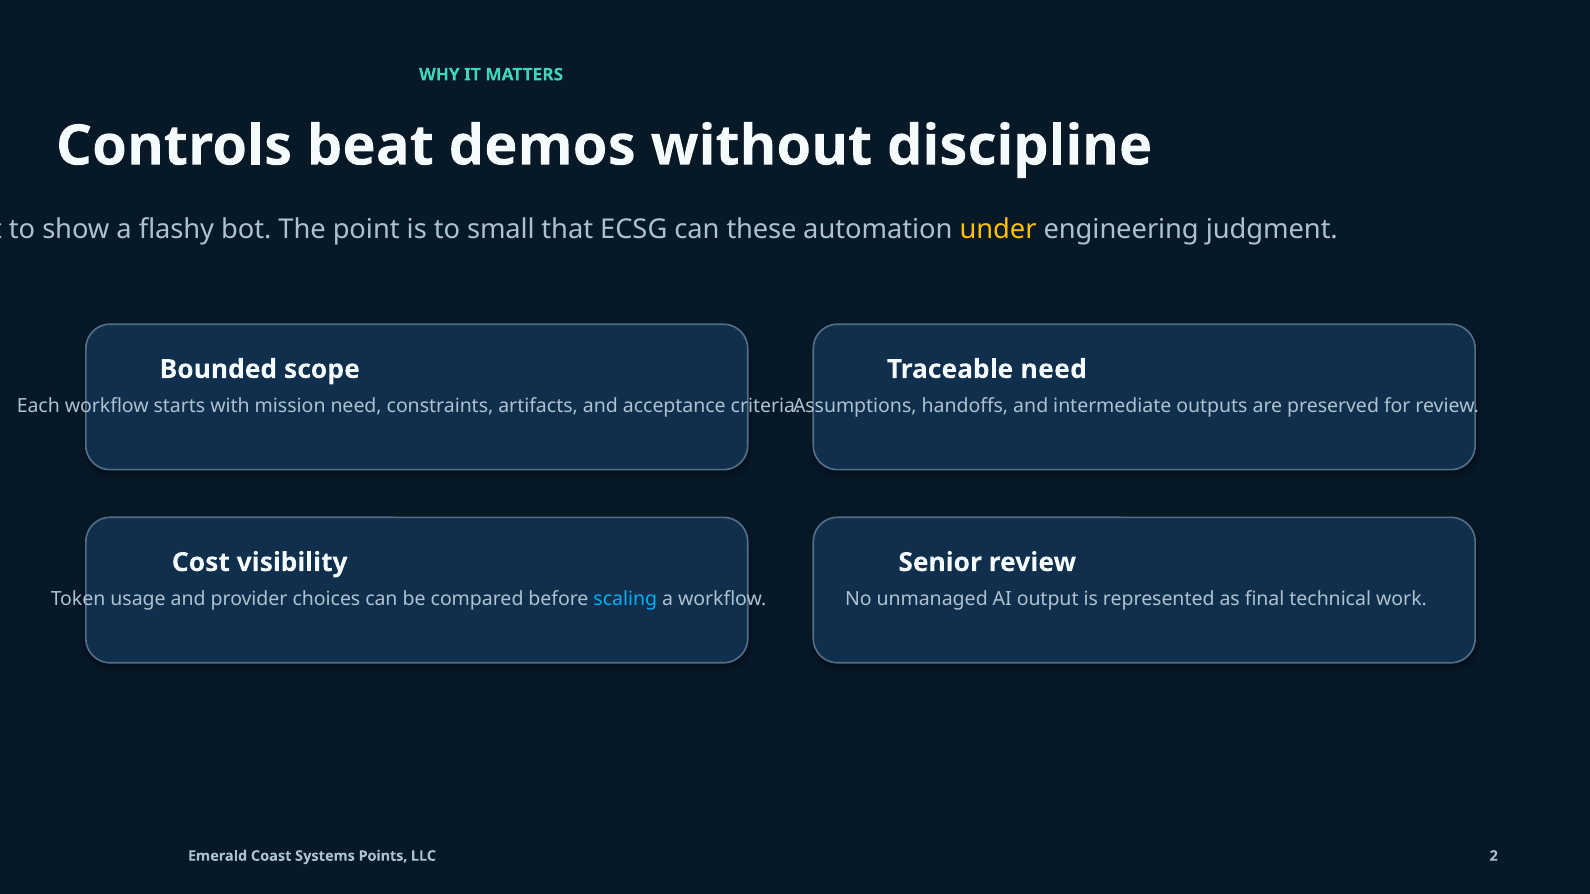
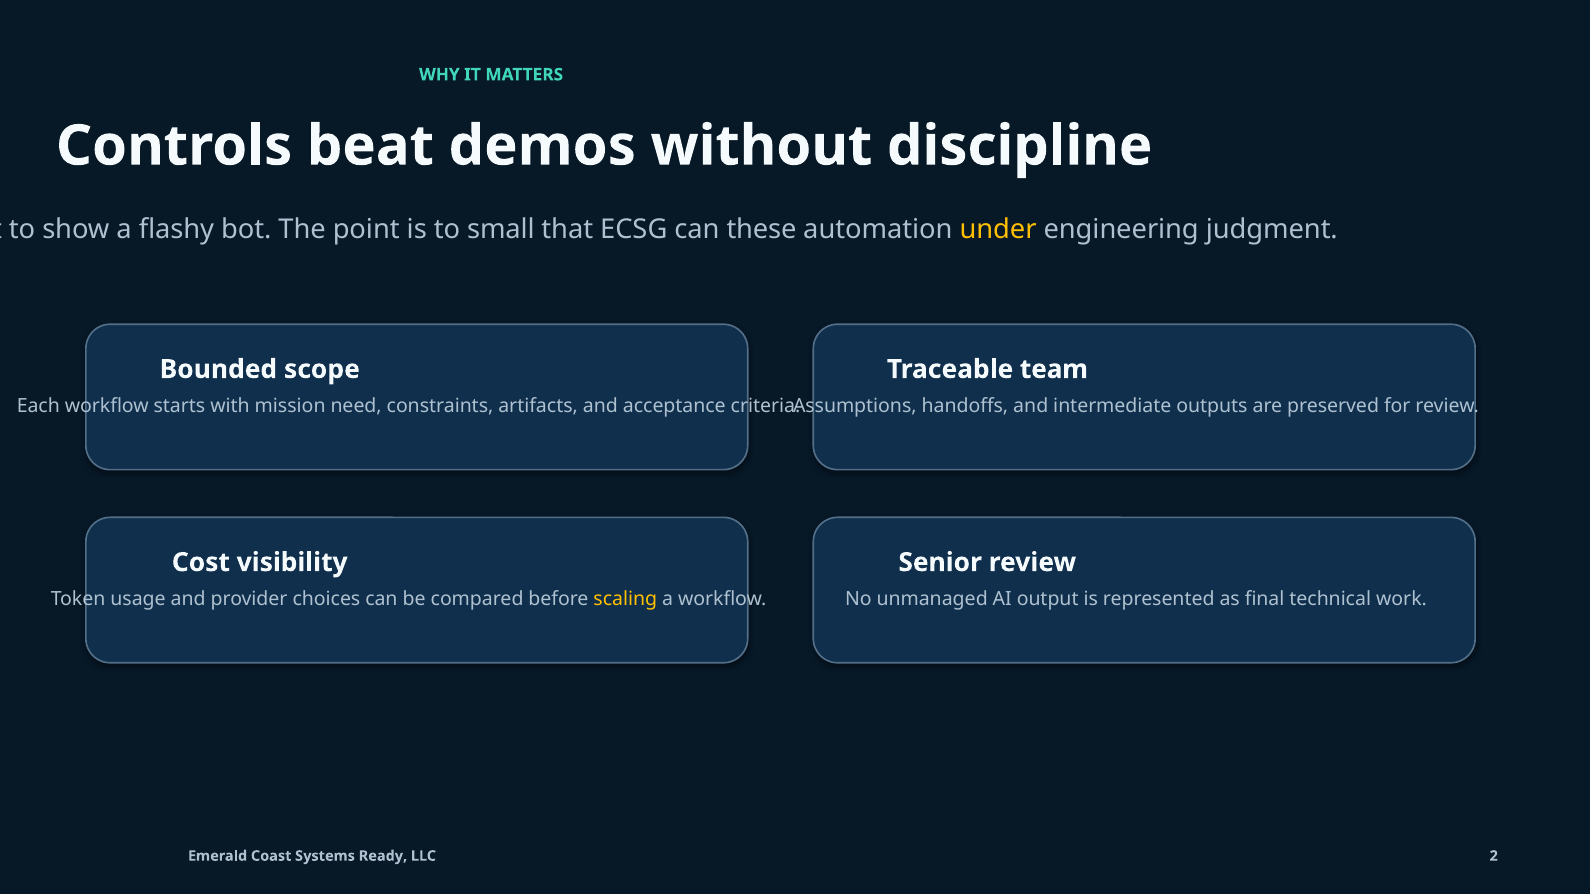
Traceable need: need -> team
scaling colour: light blue -> yellow
Points: Points -> Ready
